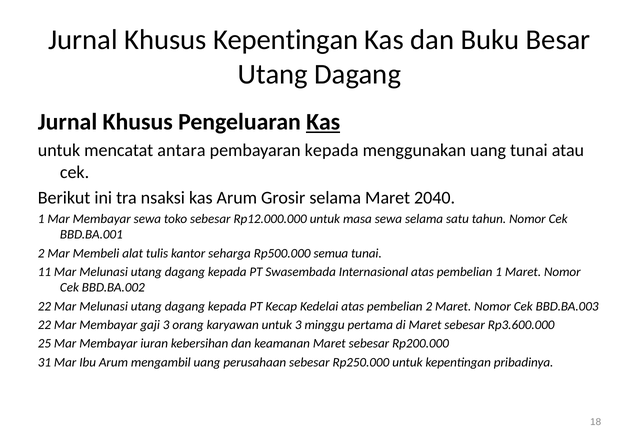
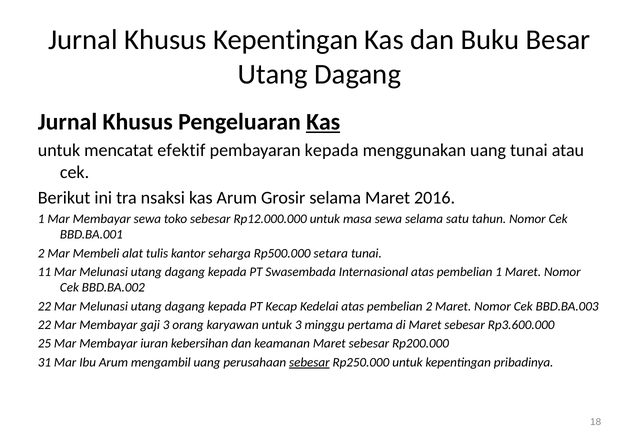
antara: antara -> efektif
2040: 2040 -> 2016
semua: semua -> setara
sebesar at (309, 363) underline: none -> present
